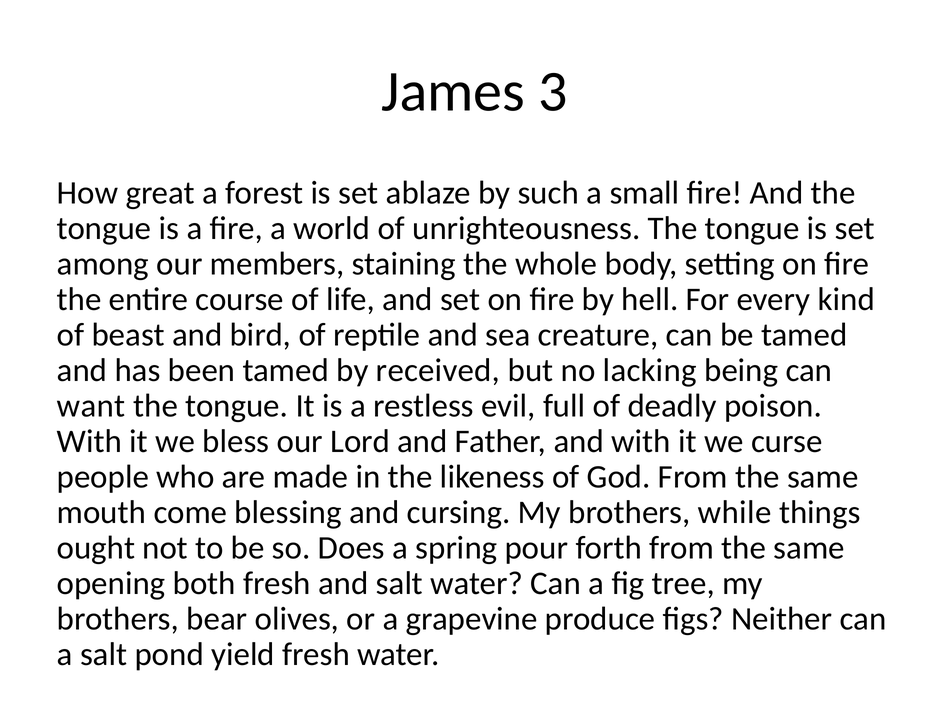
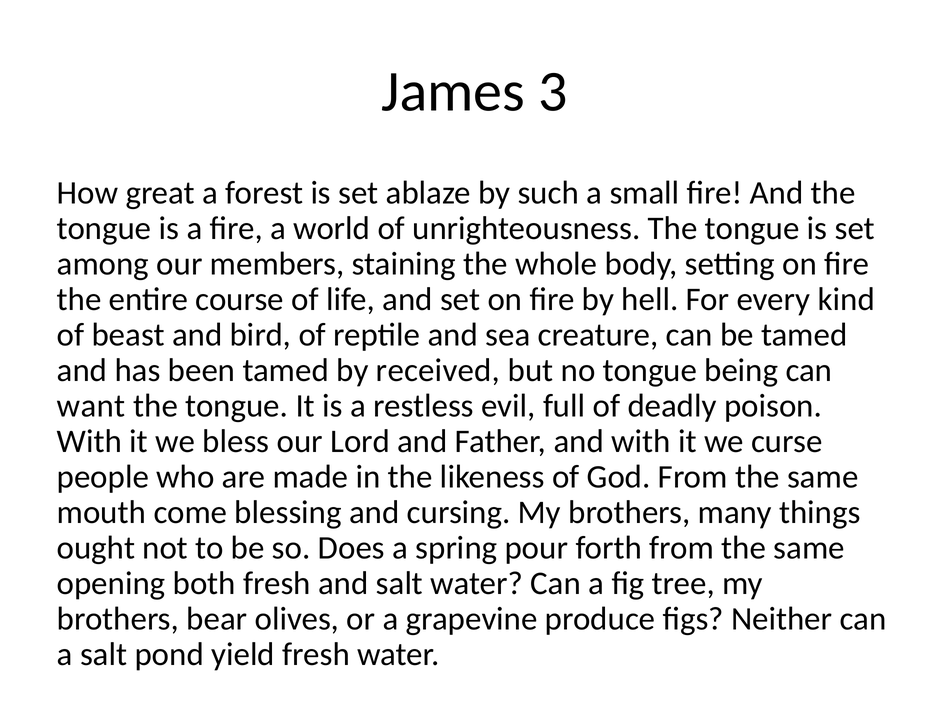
no lacking: lacking -> tongue
while: while -> many
